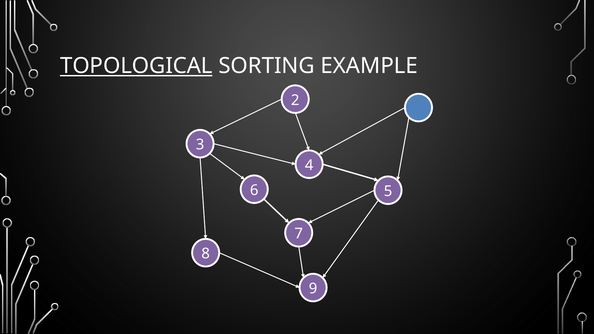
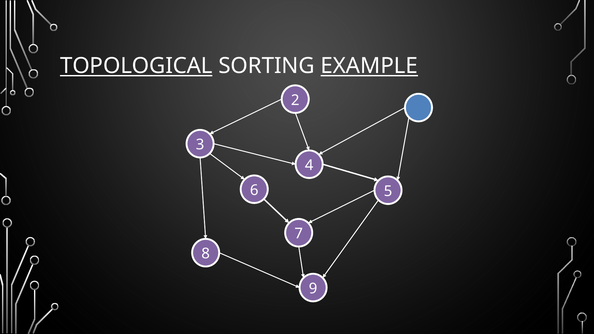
EXAMPLE underline: none -> present
